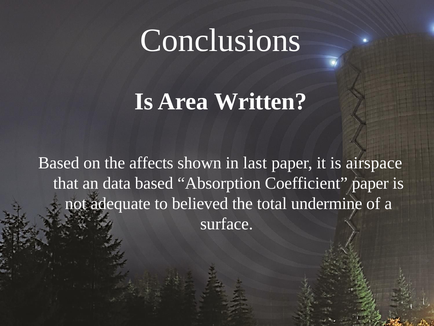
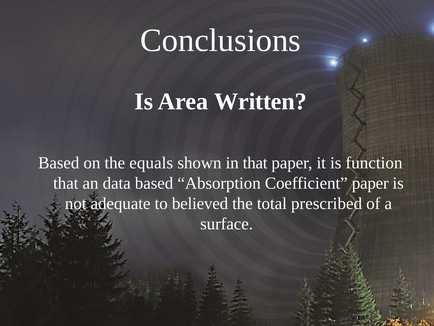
affects: affects -> equals
in last: last -> that
airspace: airspace -> function
undermine: undermine -> prescribed
